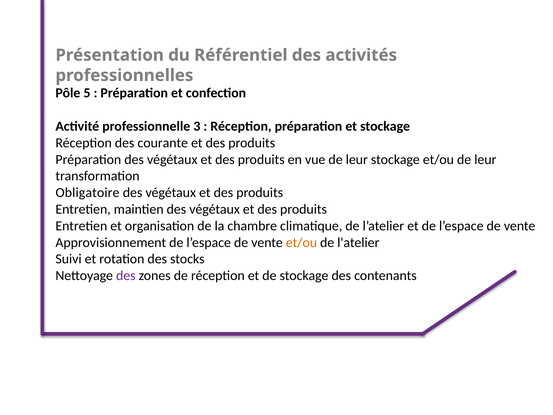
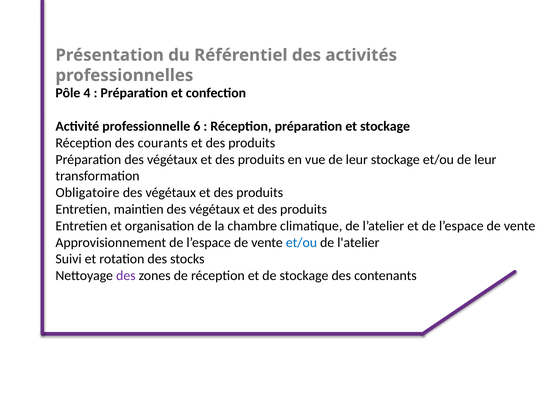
5: 5 -> 4
3: 3 -> 6
courante: courante -> courants
et/ou at (301, 242) colour: orange -> blue
